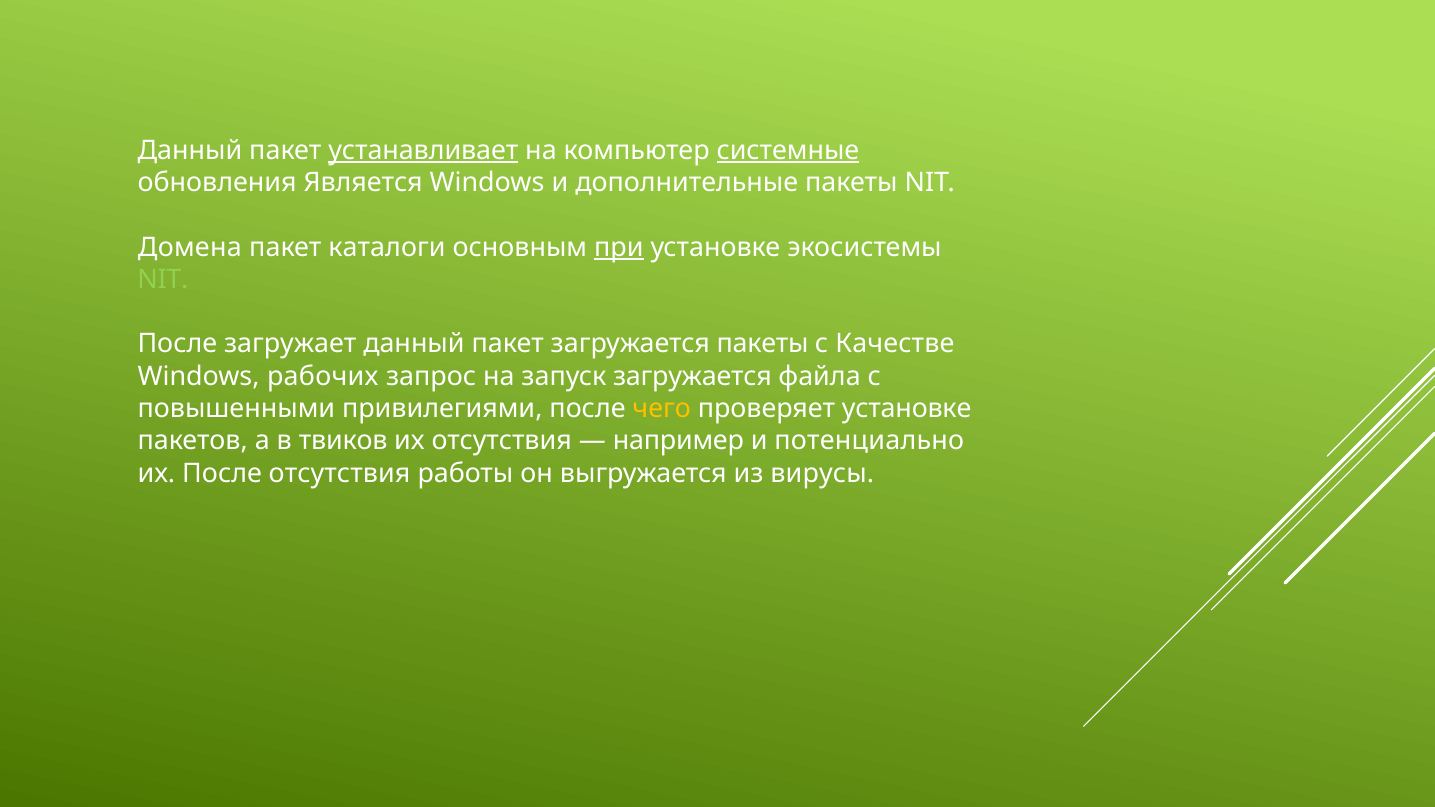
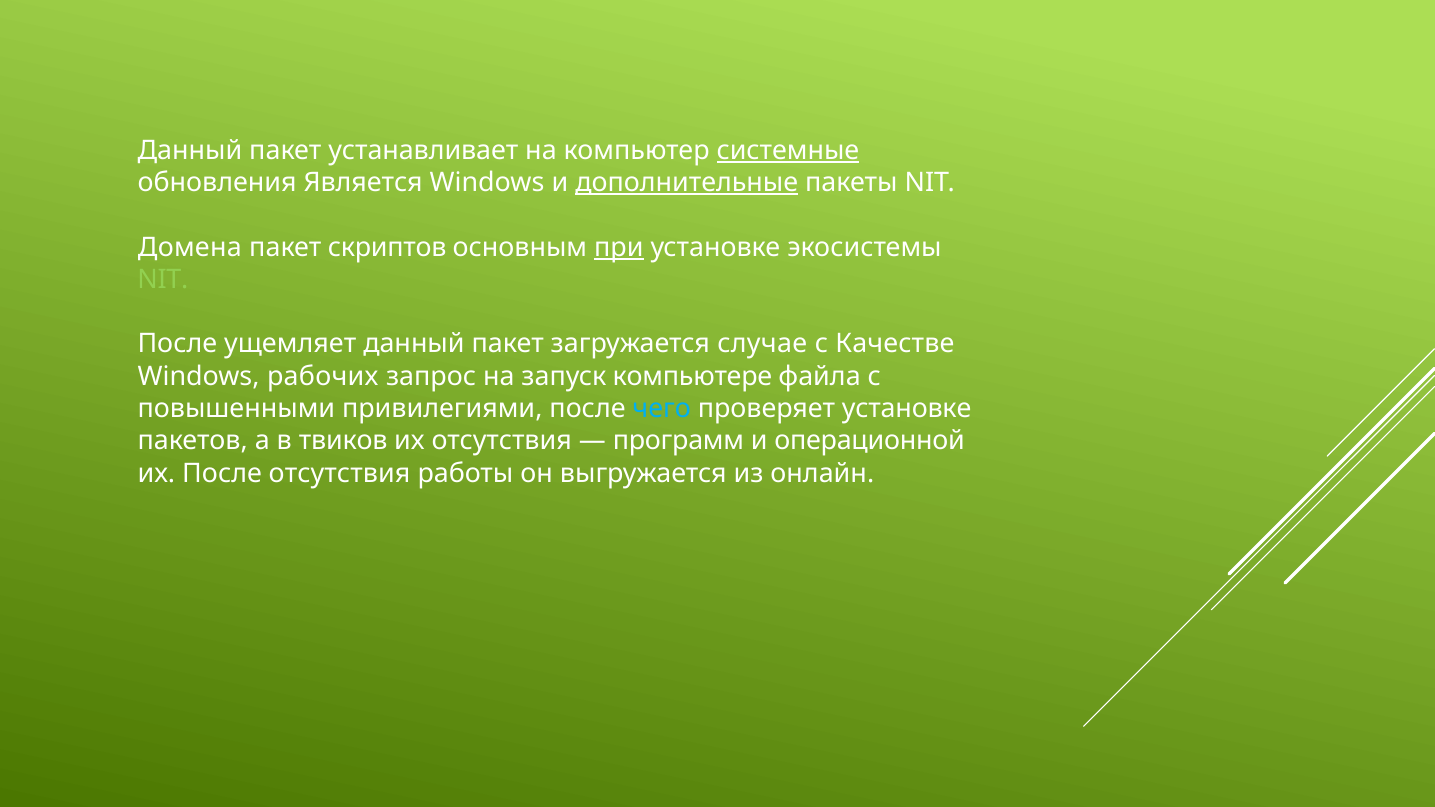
устанавливает underline: present -> none
дополнительные underline: none -> present
каталоги: каталоги -> скриптов
загружает: загружает -> ущемляет
загружается пакеты: пакеты -> случае
запуск загружается: загружается -> компьютере
чего colour: yellow -> light blue
например: например -> программ
потенциально: потенциально -> операционной
вирусы: вирусы -> онлайн
